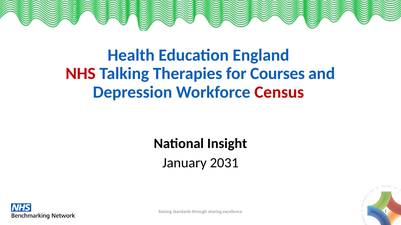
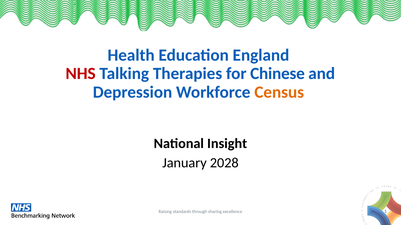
Courses: Courses -> Chinese
Census colour: red -> orange
2031: 2031 -> 2028
